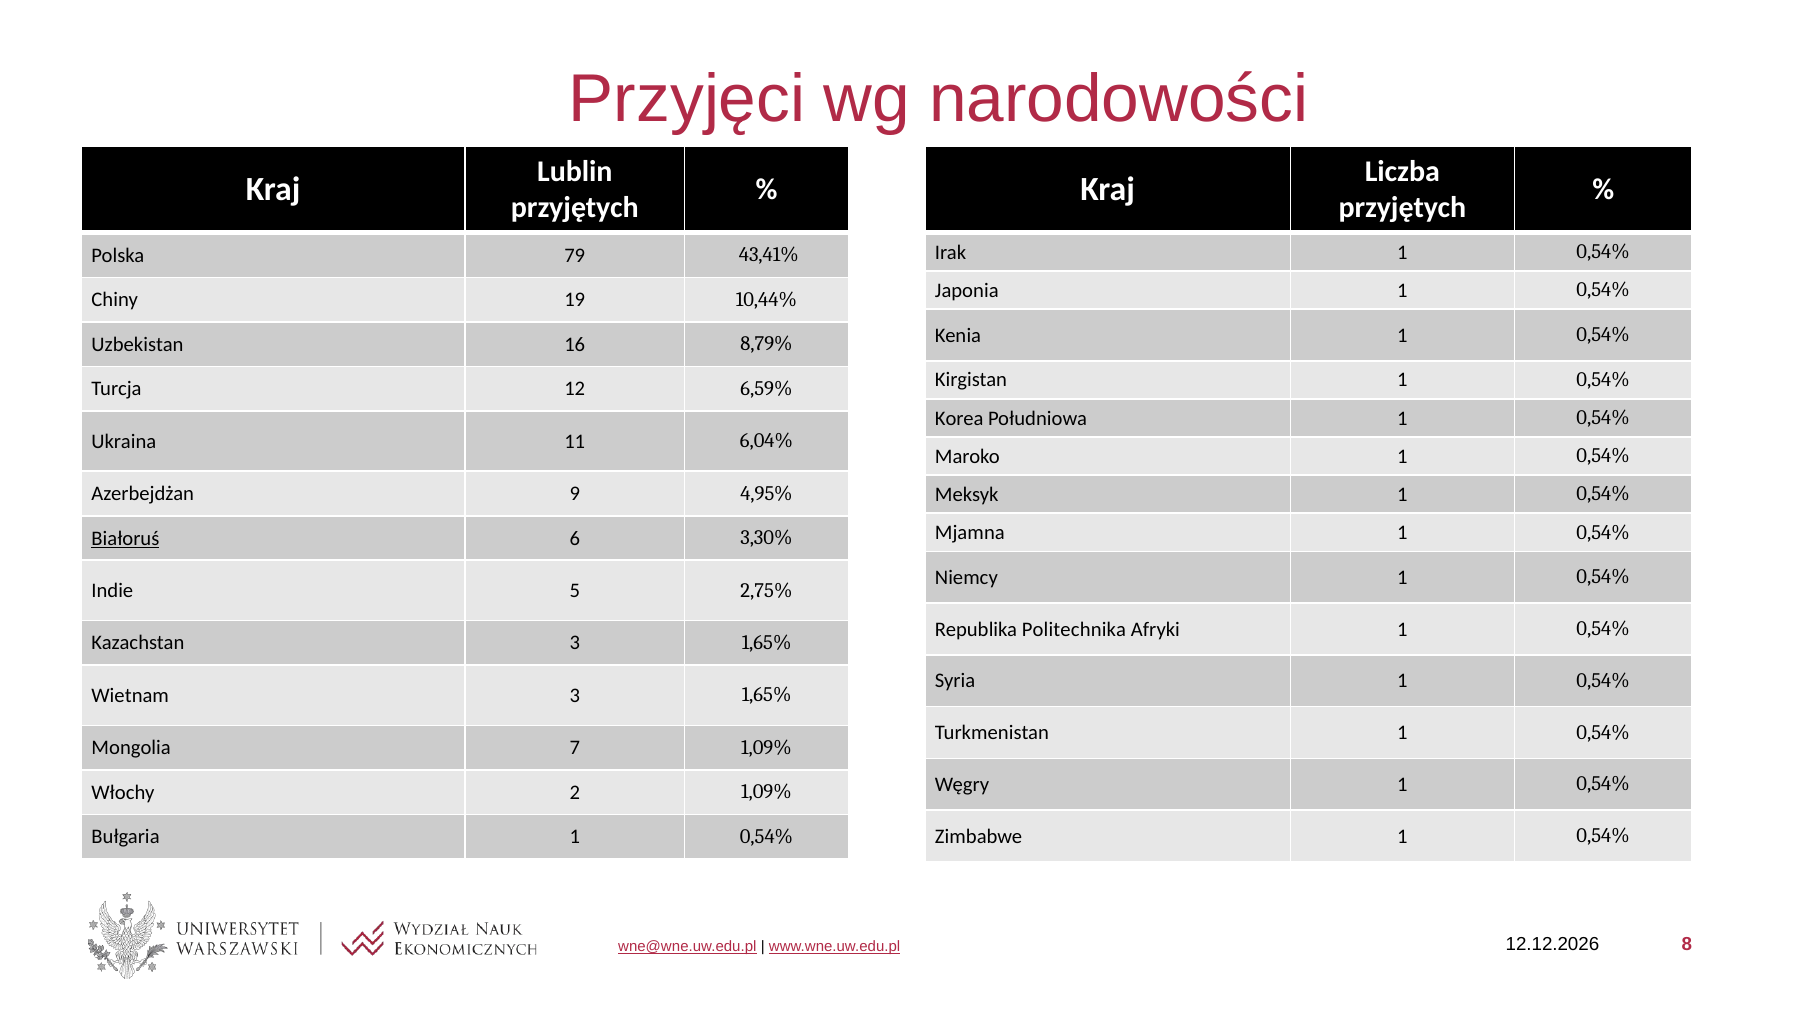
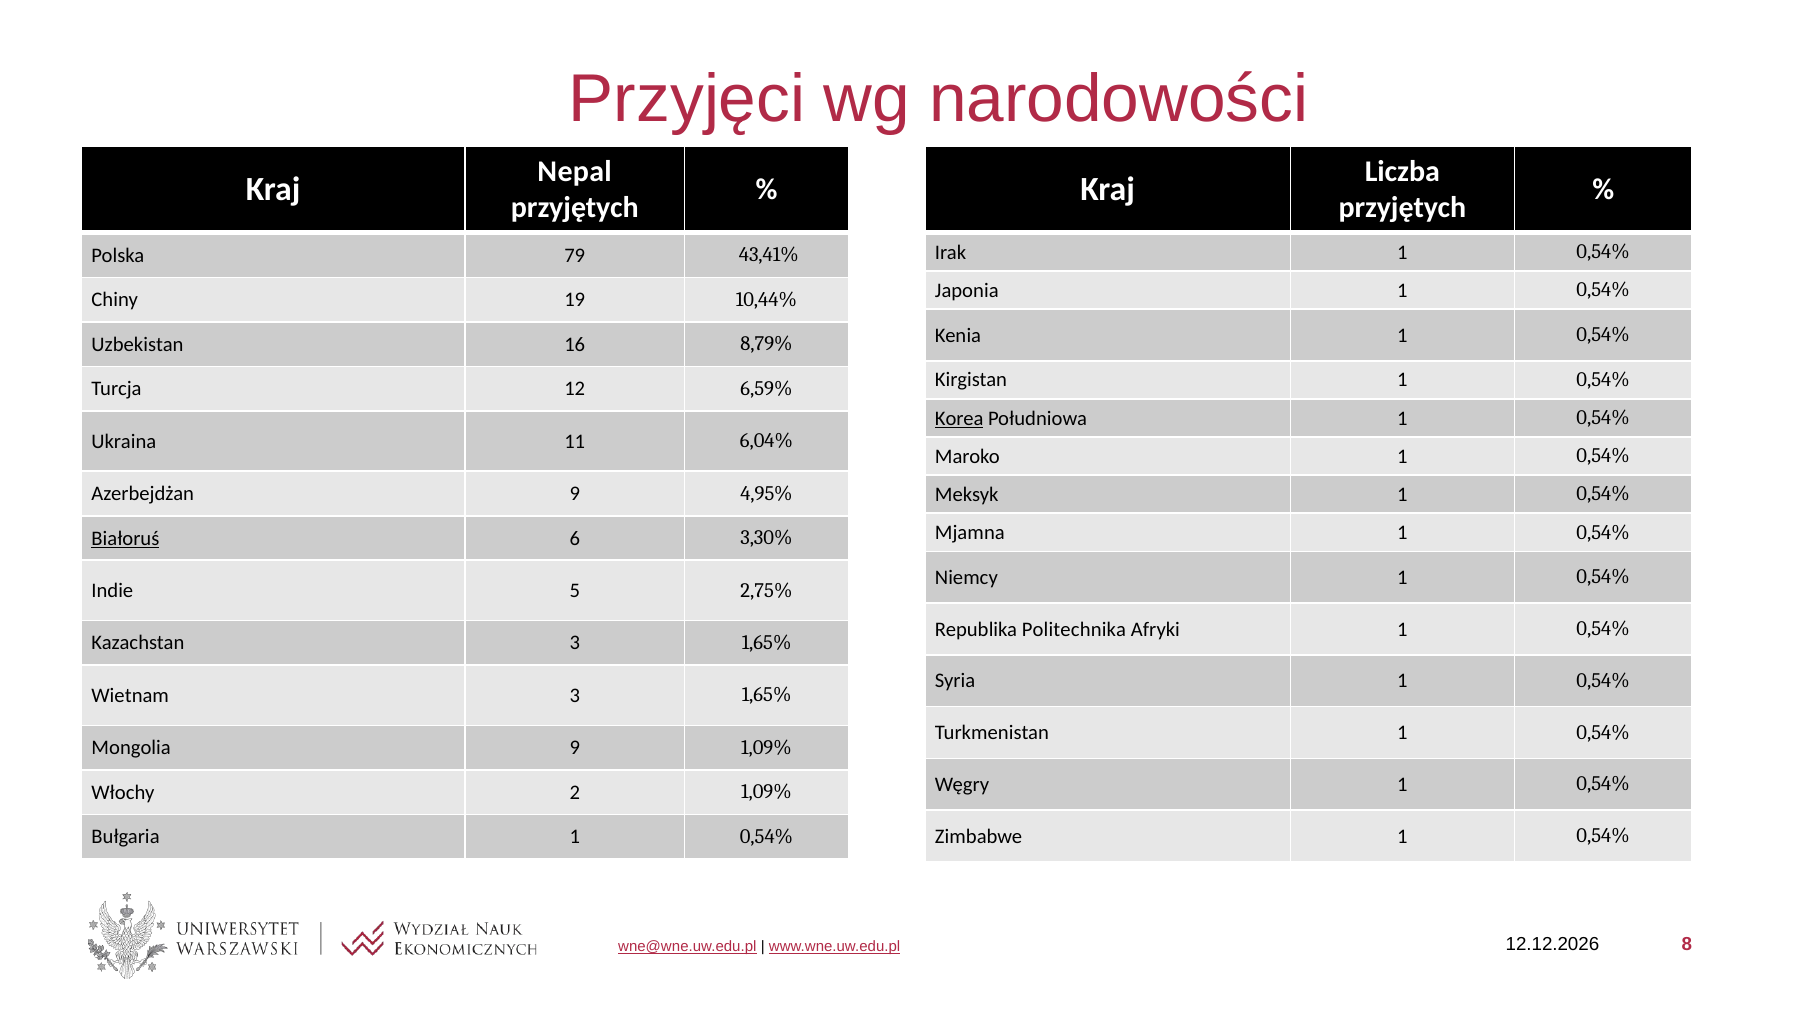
Lublin: Lublin -> Nepal
Korea underline: none -> present
Mongolia 7: 7 -> 9
